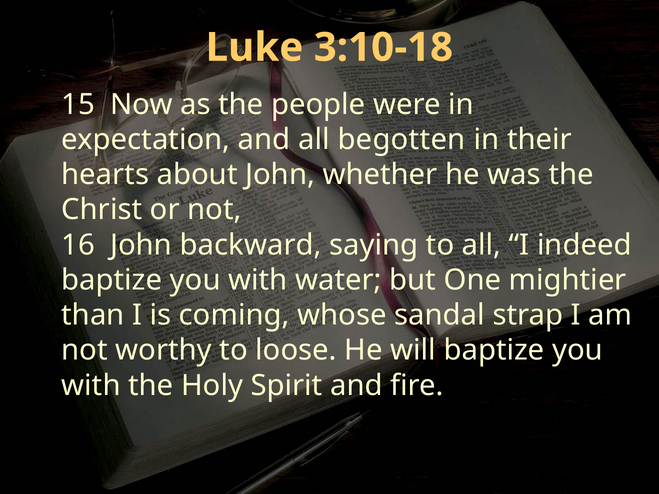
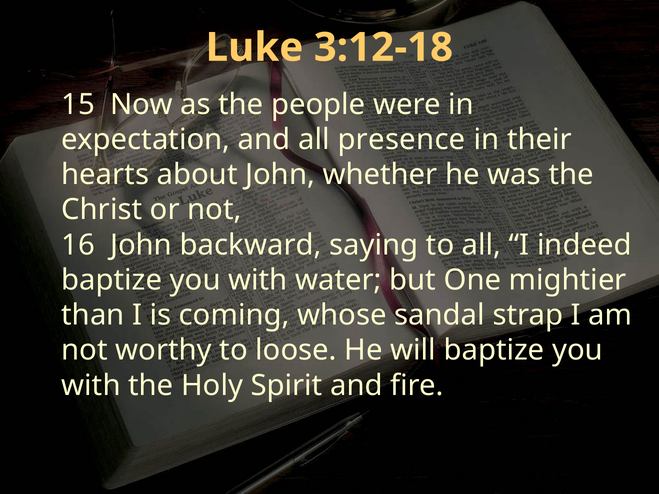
3:10-18: 3:10-18 -> 3:12-18
begotten: begotten -> presence
